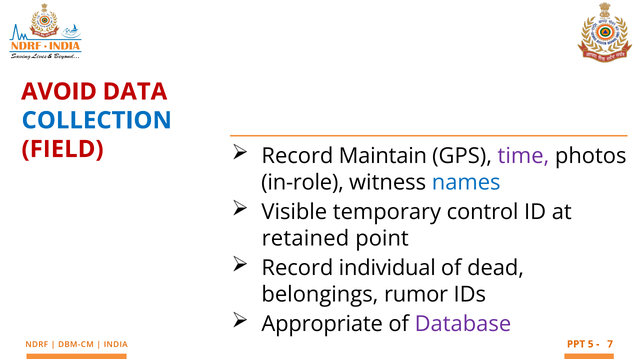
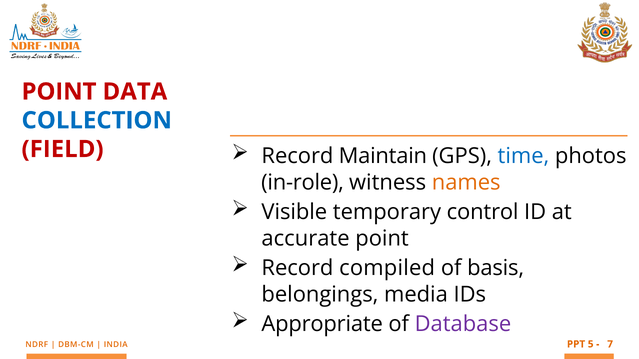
AVOID at (59, 92): AVOID -> POINT
time colour: purple -> blue
names colour: blue -> orange
retained: retained -> accurate
individual: individual -> compiled
dead: dead -> basis
rumor: rumor -> media
